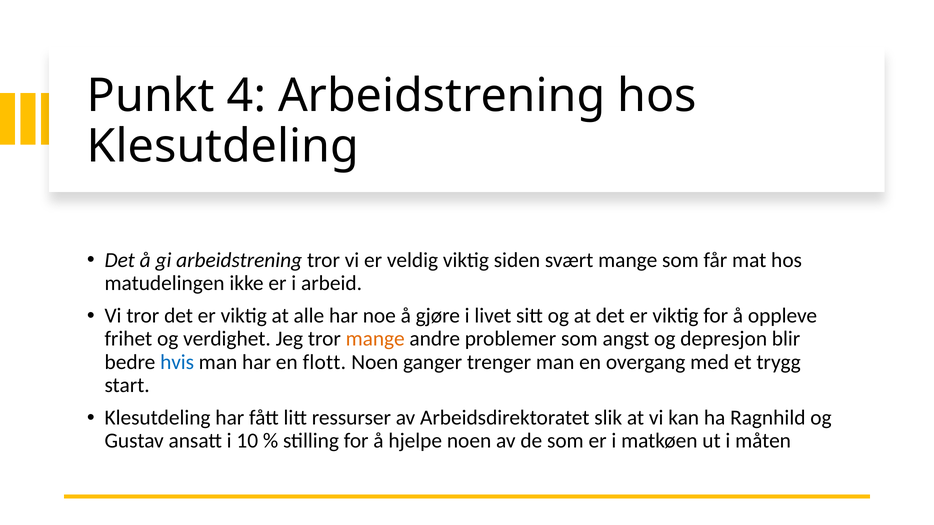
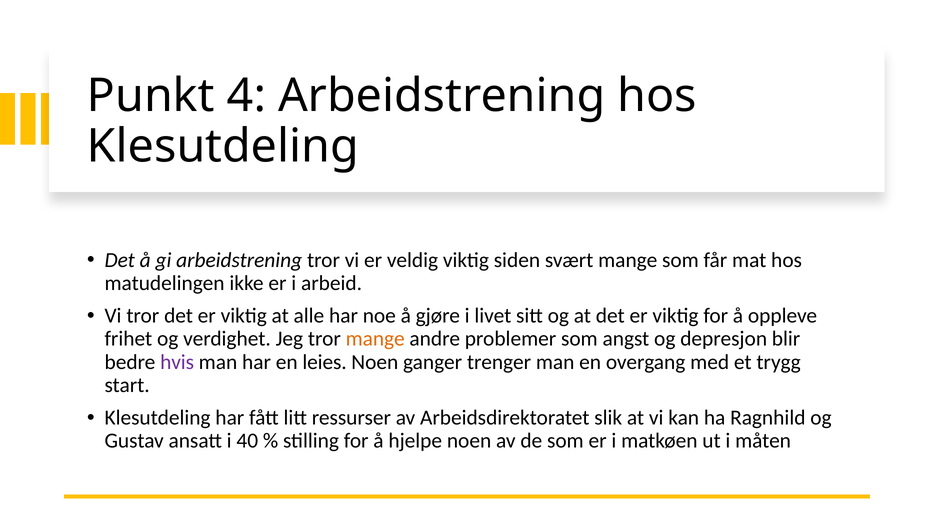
hvis colour: blue -> purple
flott: flott -> leies
10: 10 -> 40
